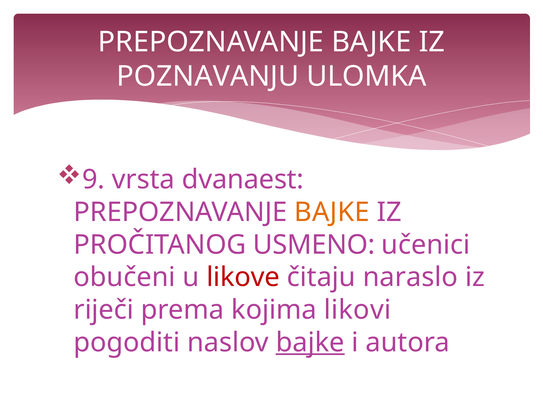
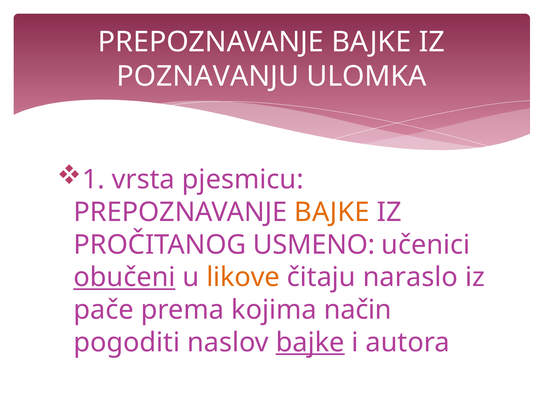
9: 9 -> 1
dvanaest: dvanaest -> pjesmicu
obučeni underline: none -> present
likove colour: red -> orange
riječi: riječi -> pače
likovi: likovi -> način
